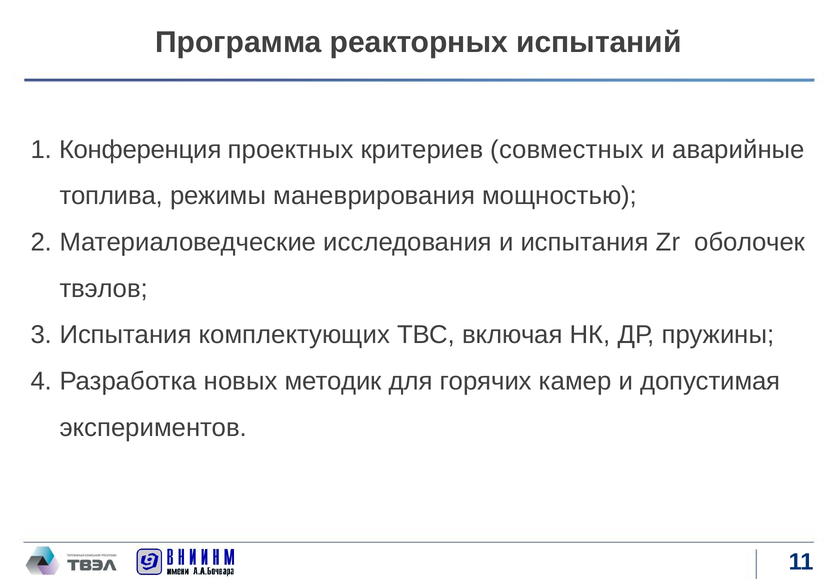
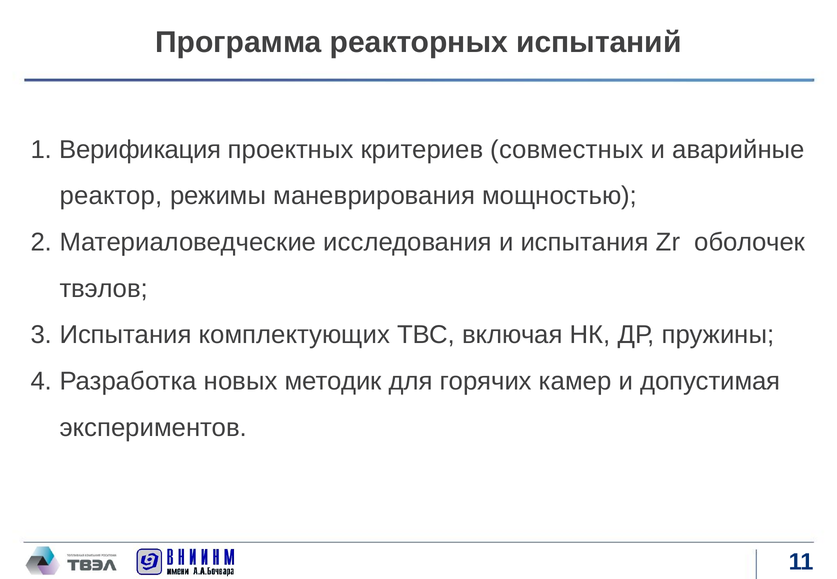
Конференция: Конференция -> Верификация
топлива: топлива -> реактор
